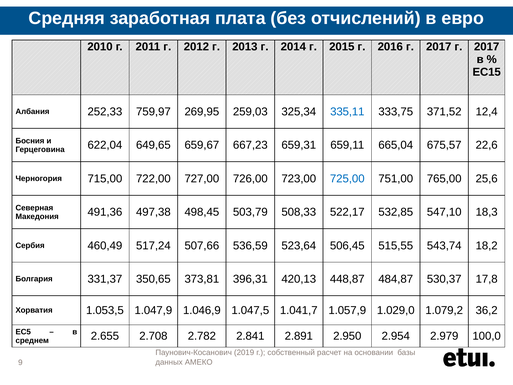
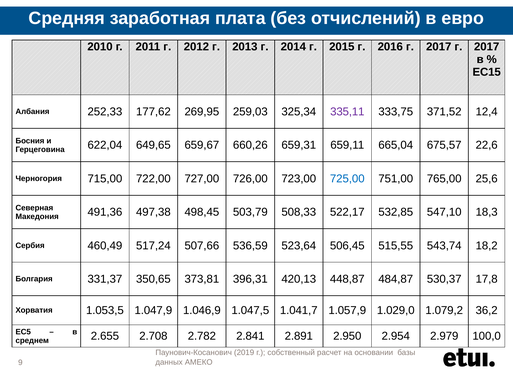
759,97: 759,97 -> 177,62
335,11 colour: blue -> purple
667,23: 667,23 -> 660,26
